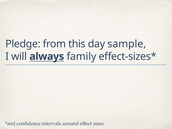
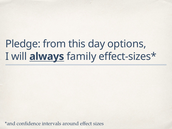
sample: sample -> options
